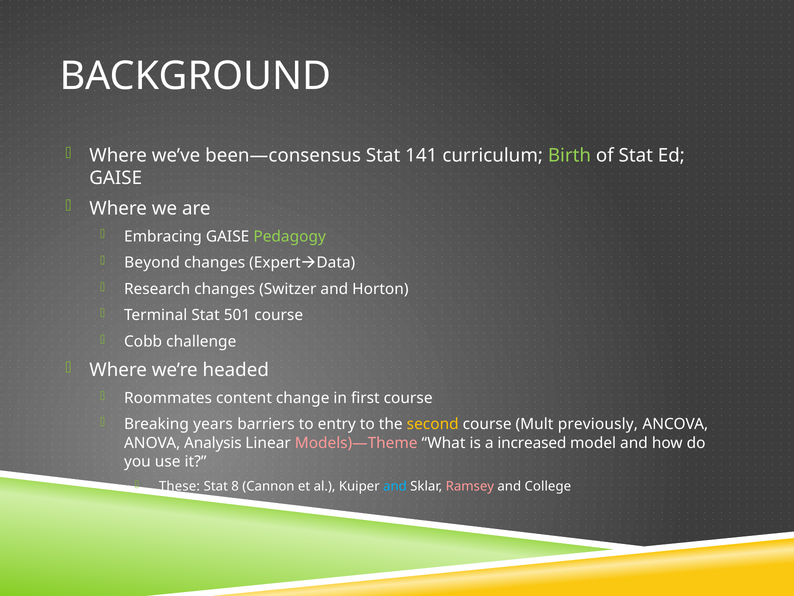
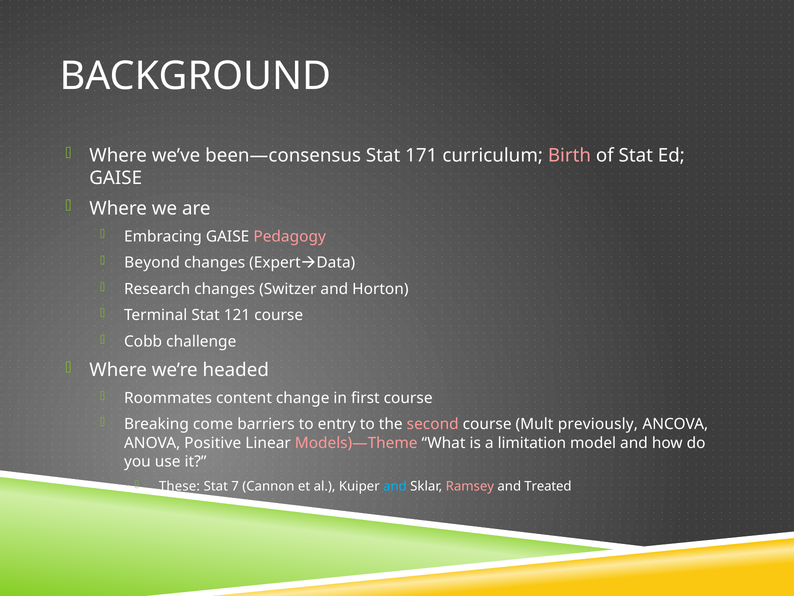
141: 141 -> 171
Birth colour: light green -> pink
Pedagogy colour: light green -> pink
501: 501 -> 121
years: years -> come
second colour: yellow -> pink
Analysis: Analysis -> Positive
increased: increased -> limitation
8: 8 -> 7
College: College -> Treated
